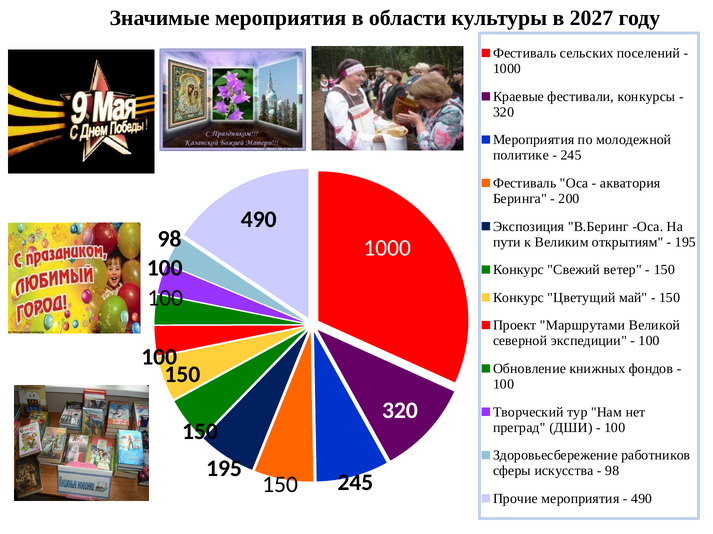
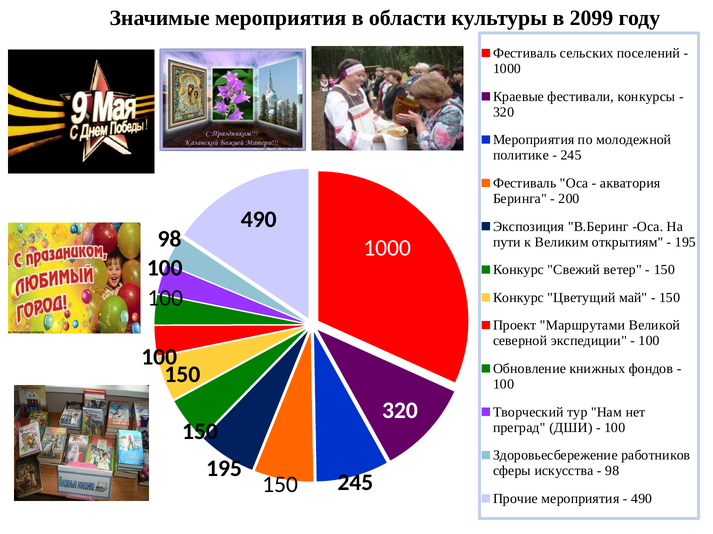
2027: 2027 -> 2099
